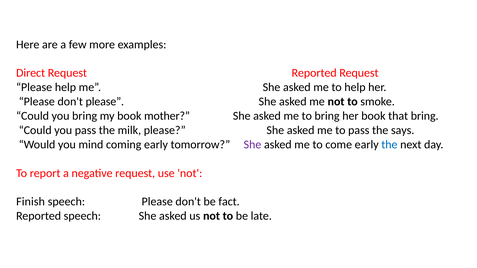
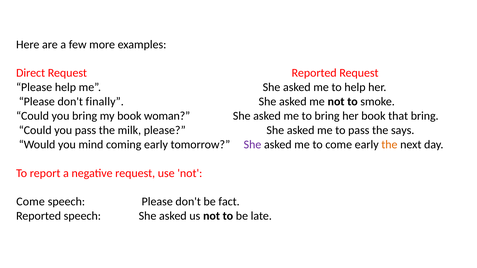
don't please: please -> finally
mother: mother -> woman
the at (389, 145) colour: blue -> orange
Finish at (31, 202): Finish -> Come
